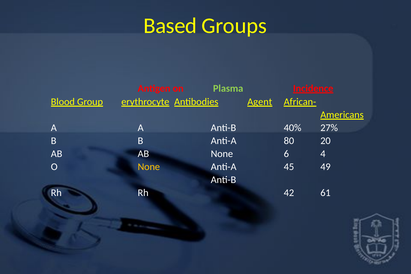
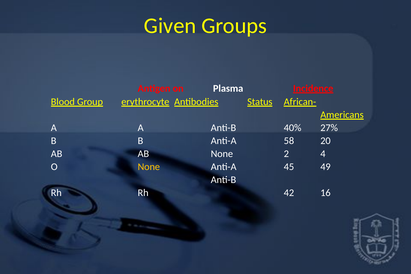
Based: Based -> Given
Plasma colour: light green -> white
Agent: Agent -> Status
80: 80 -> 58
6: 6 -> 2
61: 61 -> 16
